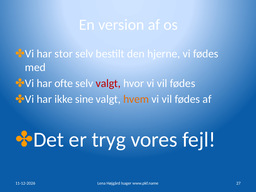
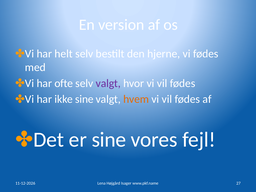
stor: stor -> helt
valgt at (108, 83) colour: red -> purple
er tryg: tryg -> sine
